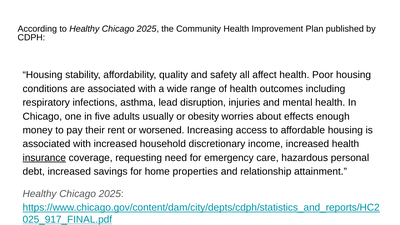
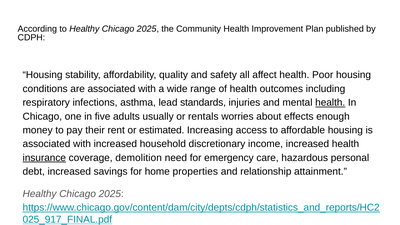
disruption: disruption -> standards
health at (330, 103) underline: none -> present
obesity: obesity -> rentals
worsened: worsened -> estimated
requesting: requesting -> demolition
